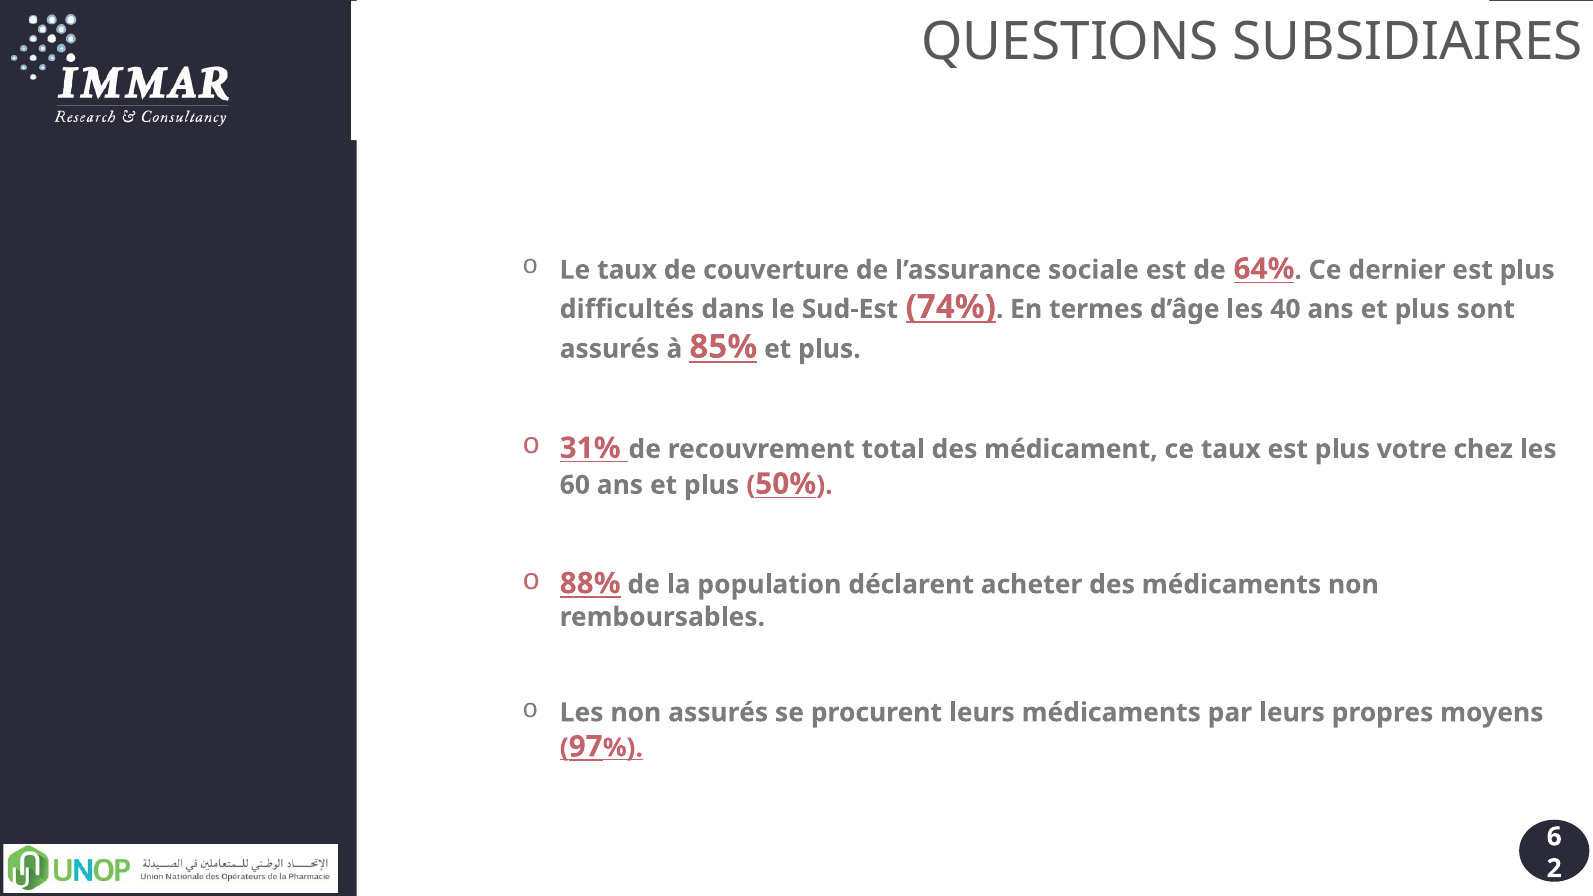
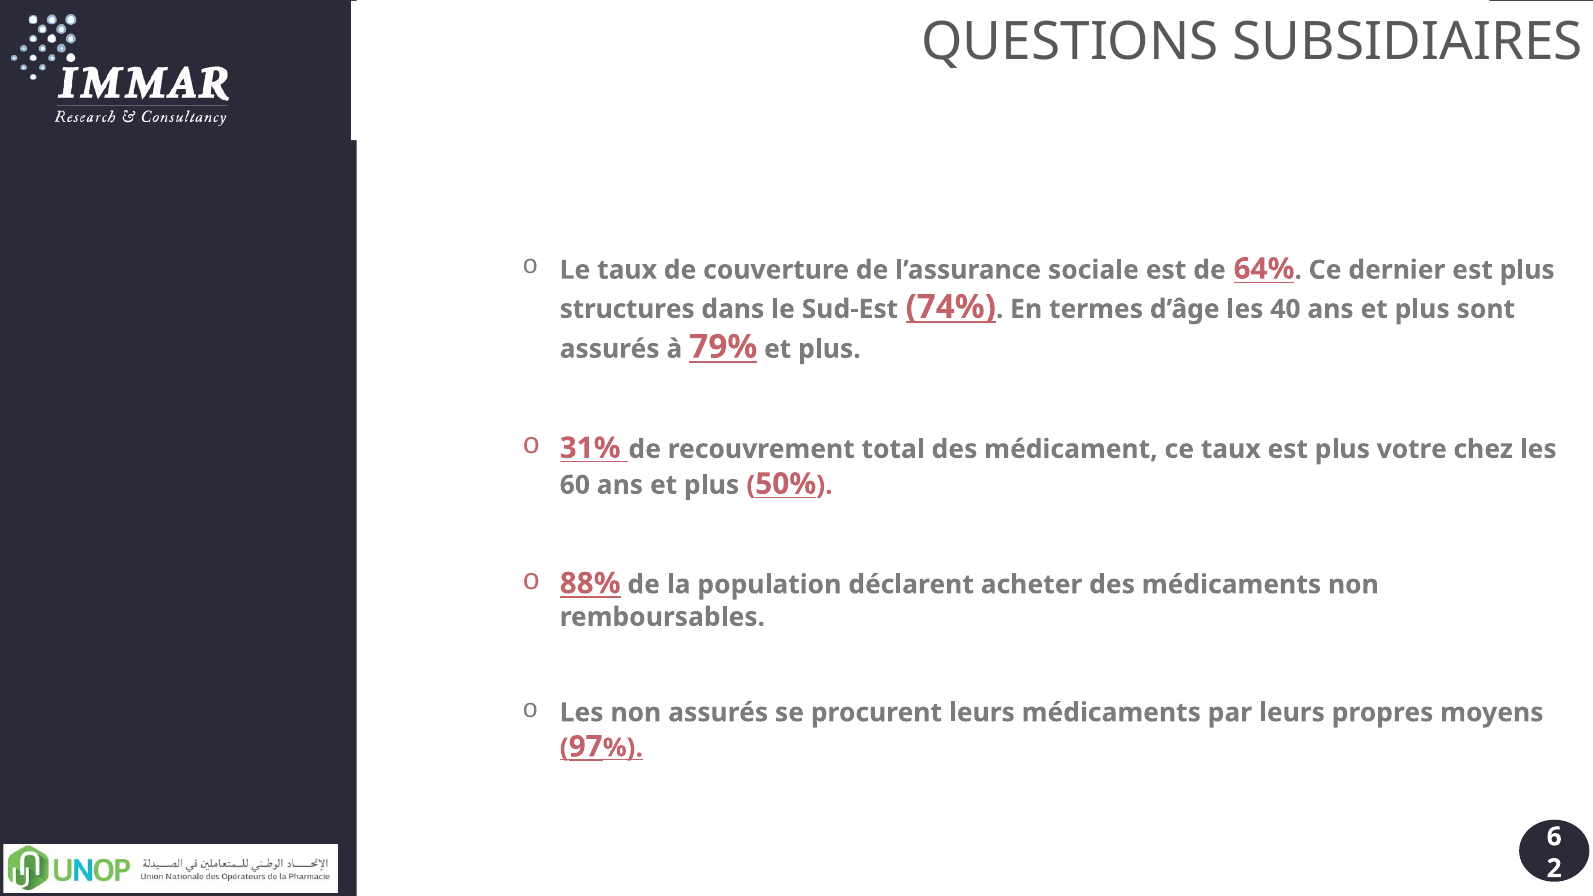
difficultés: difficultés -> structures
85%: 85% -> 79%
